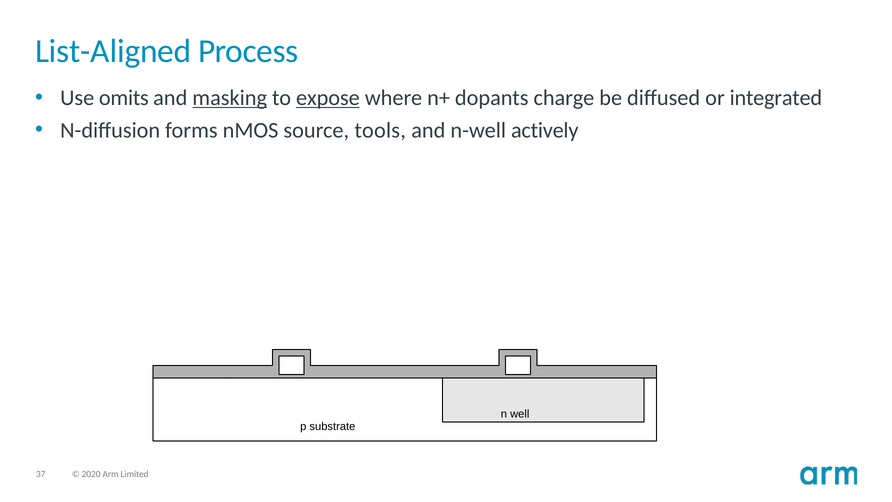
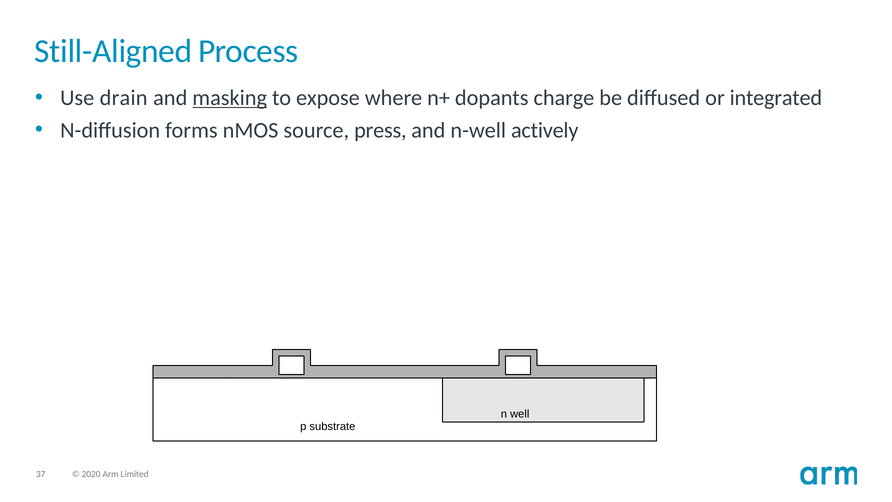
List-Aligned: List-Aligned -> Still-Aligned
omits: omits -> drain
expose underline: present -> none
tools: tools -> press
